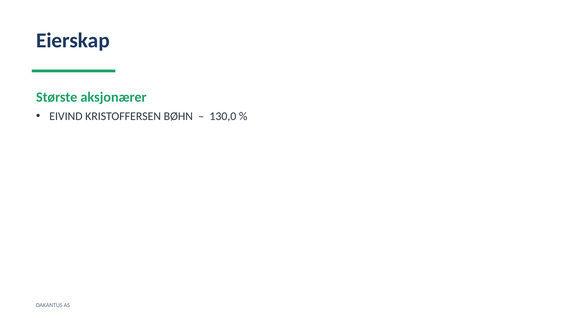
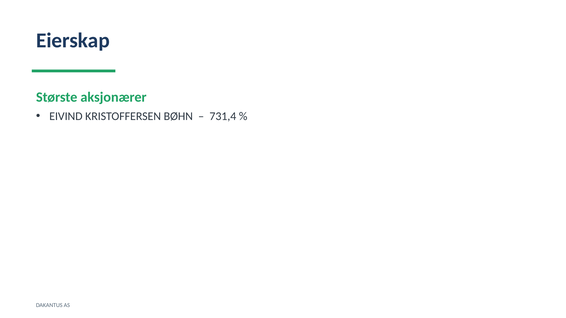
130,0: 130,0 -> 731,4
